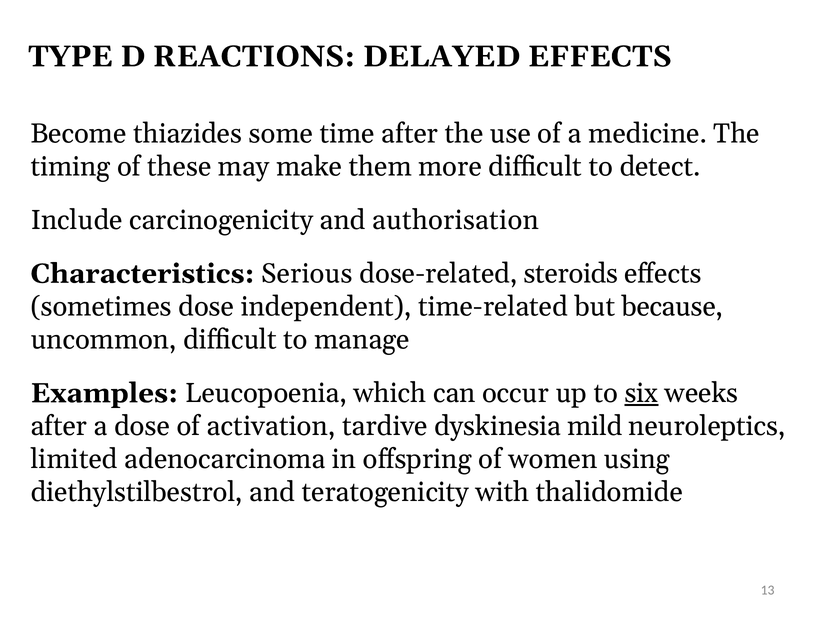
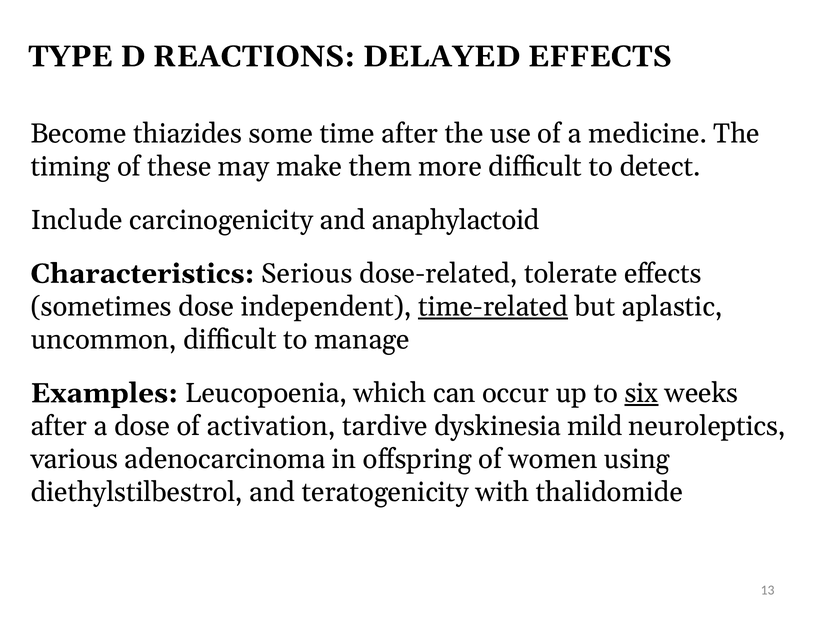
authorisation: authorisation -> anaphylactoid
steroids: steroids -> tolerate
time-related underline: none -> present
because: because -> aplastic
limited: limited -> various
